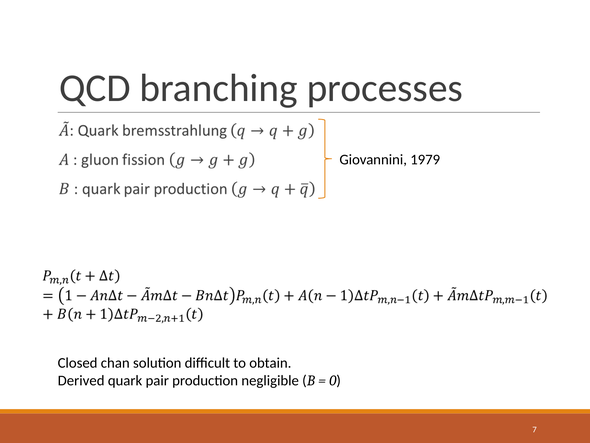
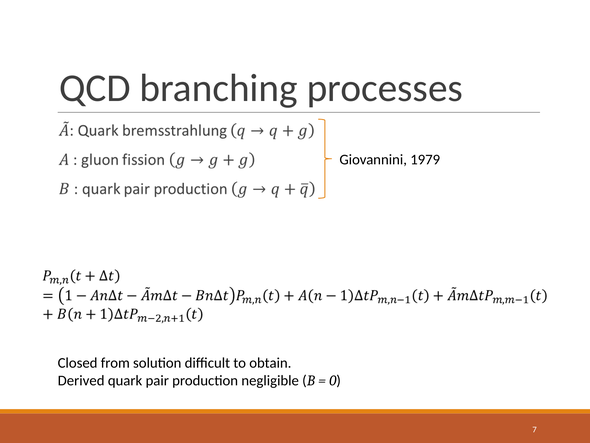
chan: chan -> from
